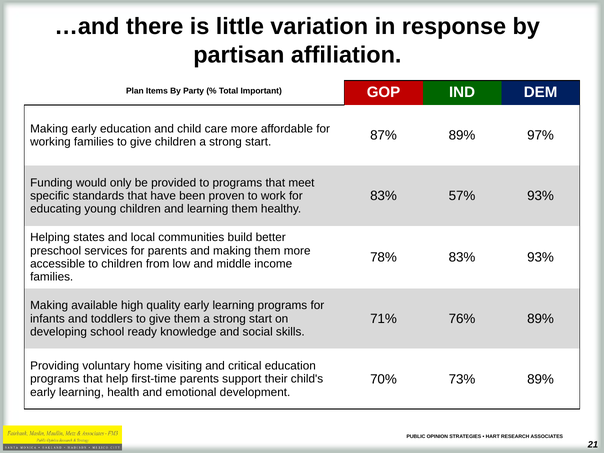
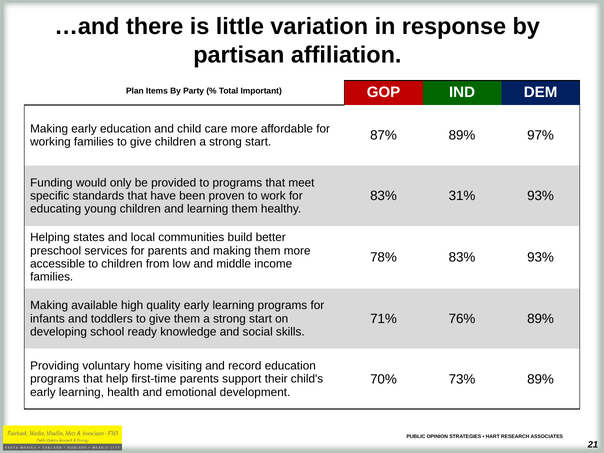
57%: 57% -> 31%
critical: critical -> record
